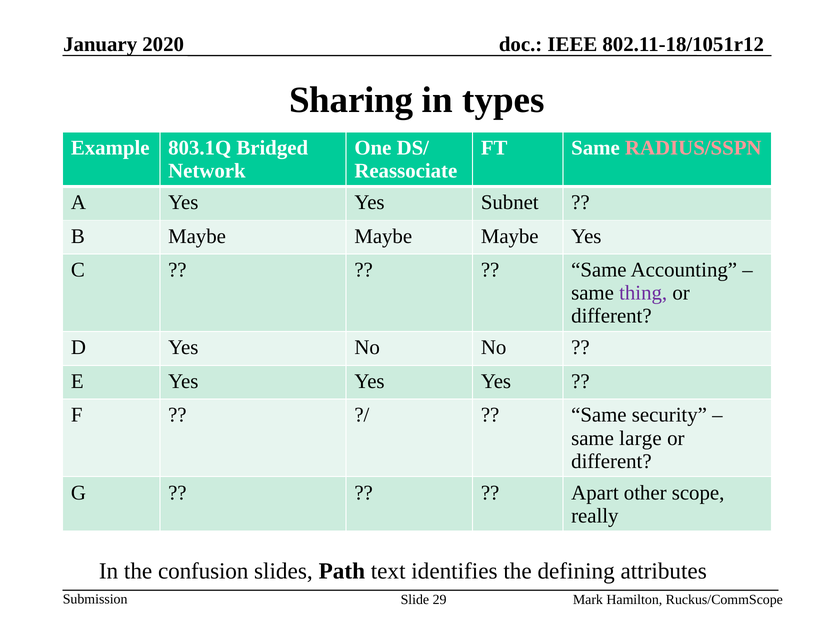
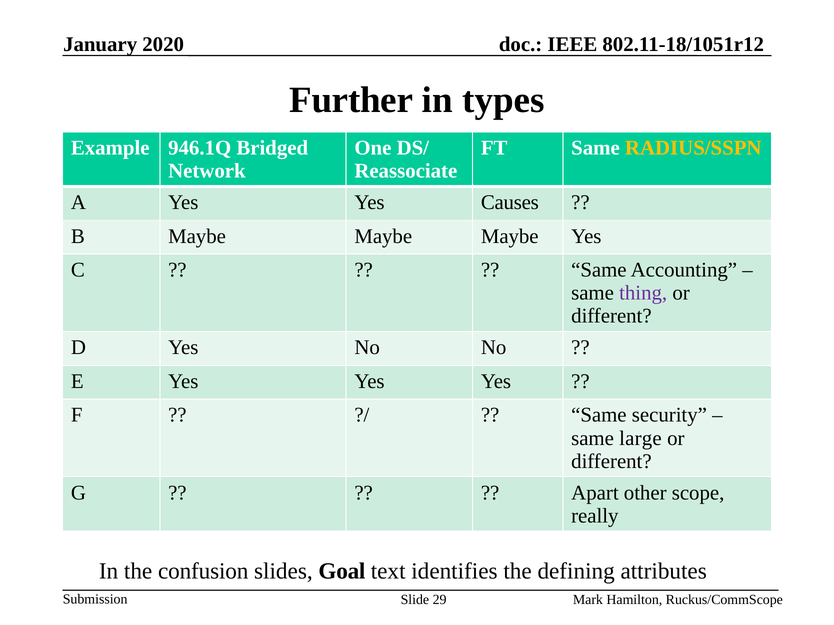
Sharing: Sharing -> Further
803.1Q: 803.1Q -> 946.1Q
RADIUS/SSPN colour: pink -> yellow
Subnet: Subnet -> Causes
Path: Path -> Goal
